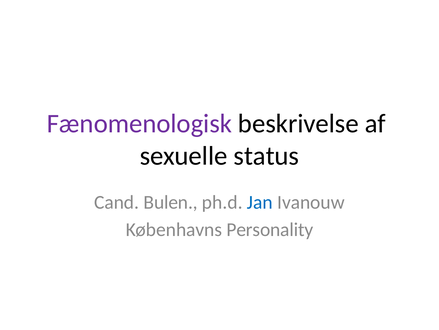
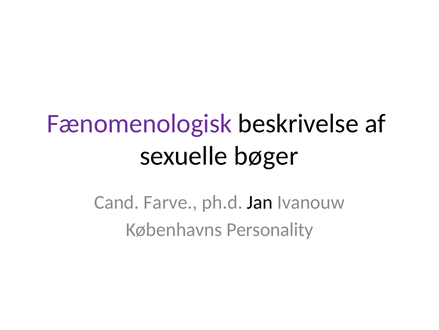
status: status -> bøger
Bulen: Bulen -> Farve
Jan colour: blue -> black
